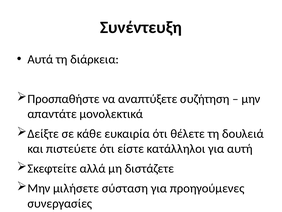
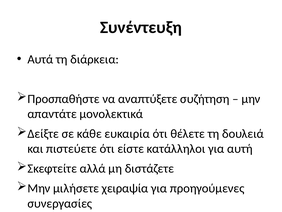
σύσταση: σύσταση -> χειραψία
